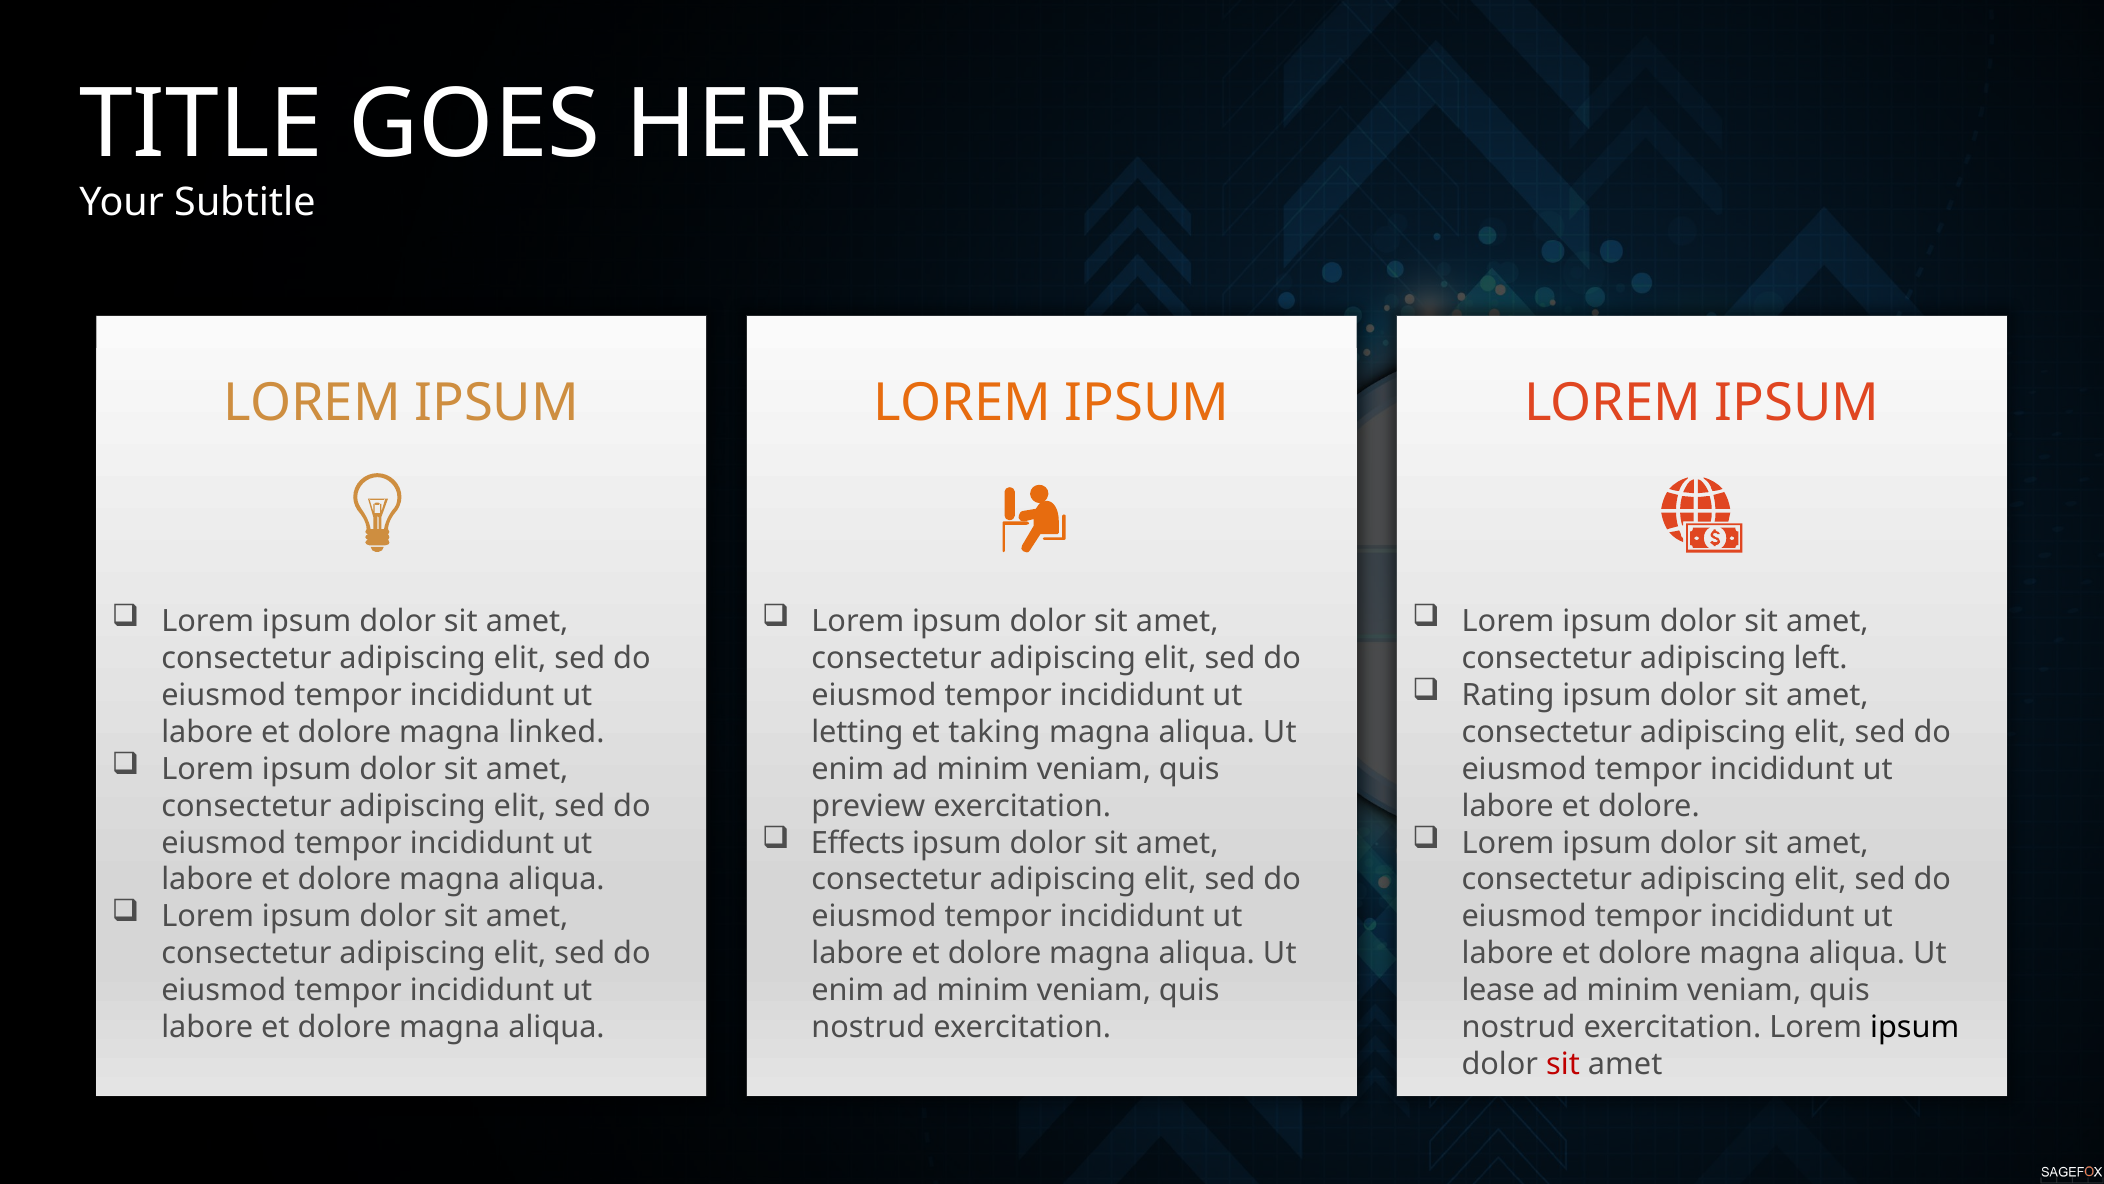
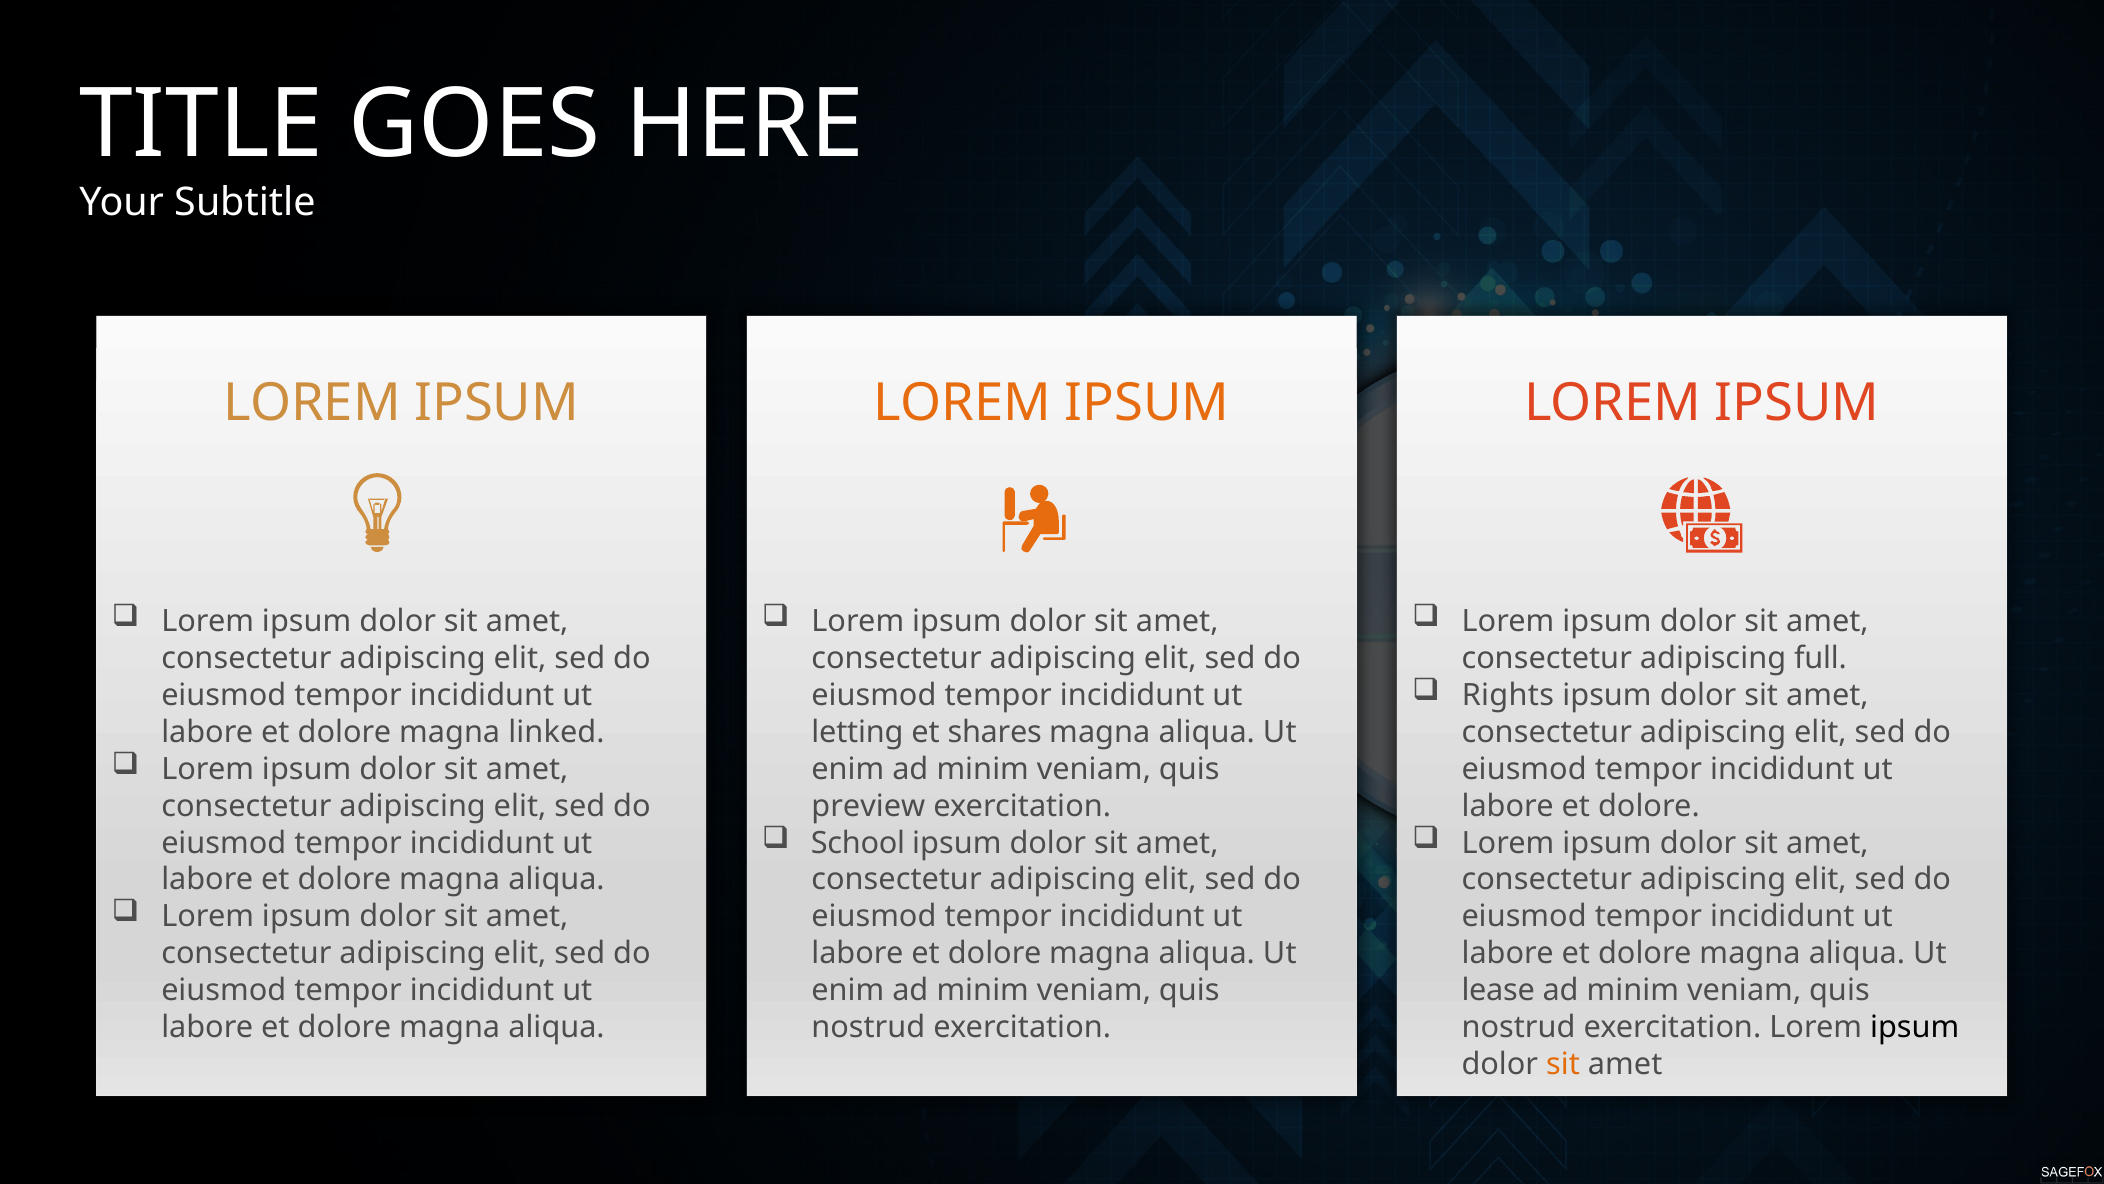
left: left -> full
Rating: Rating -> Rights
taking: taking -> shares
Effects: Effects -> School
sit at (1563, 1064) colour: red -> orange
